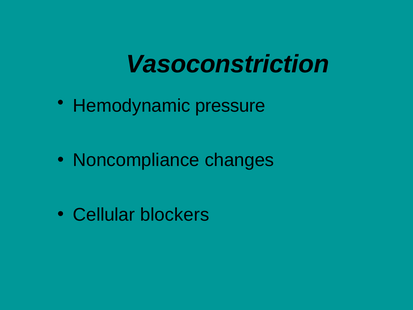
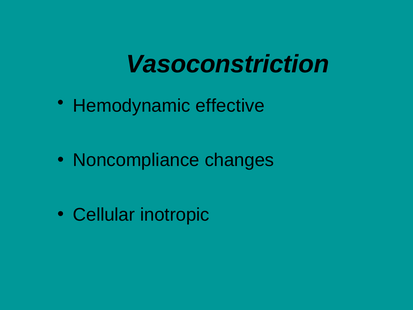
pressure: pressure -> effective
blockers: blockers -> inotropic
